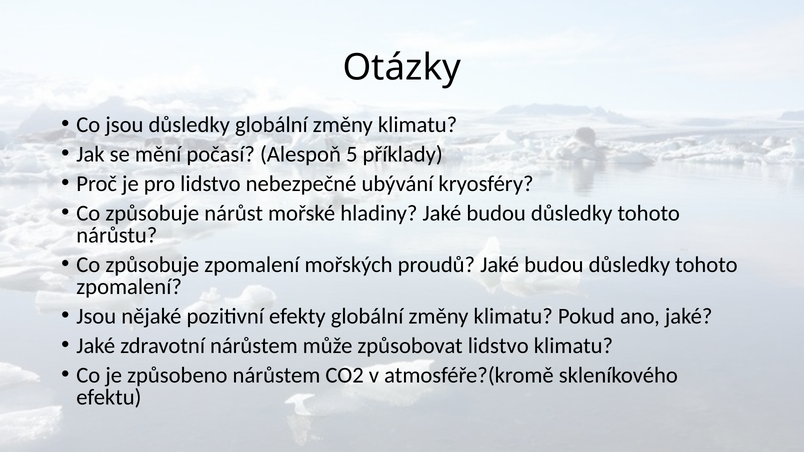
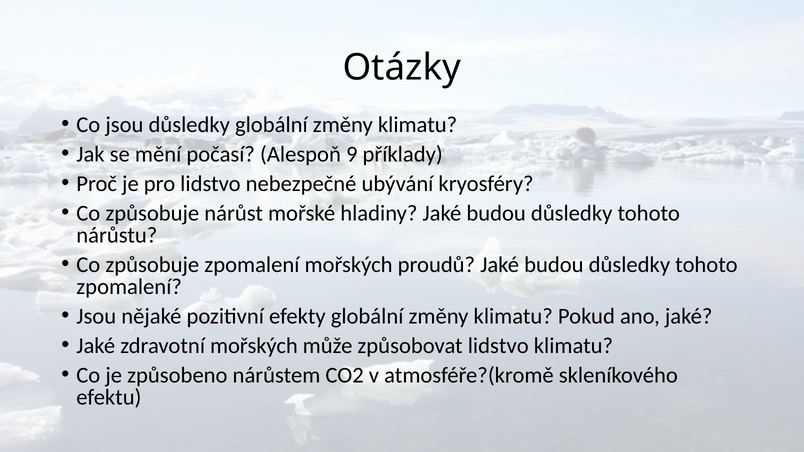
5: 5 -> 9
zdravotní nárůstem: nárůstem -> mořských
